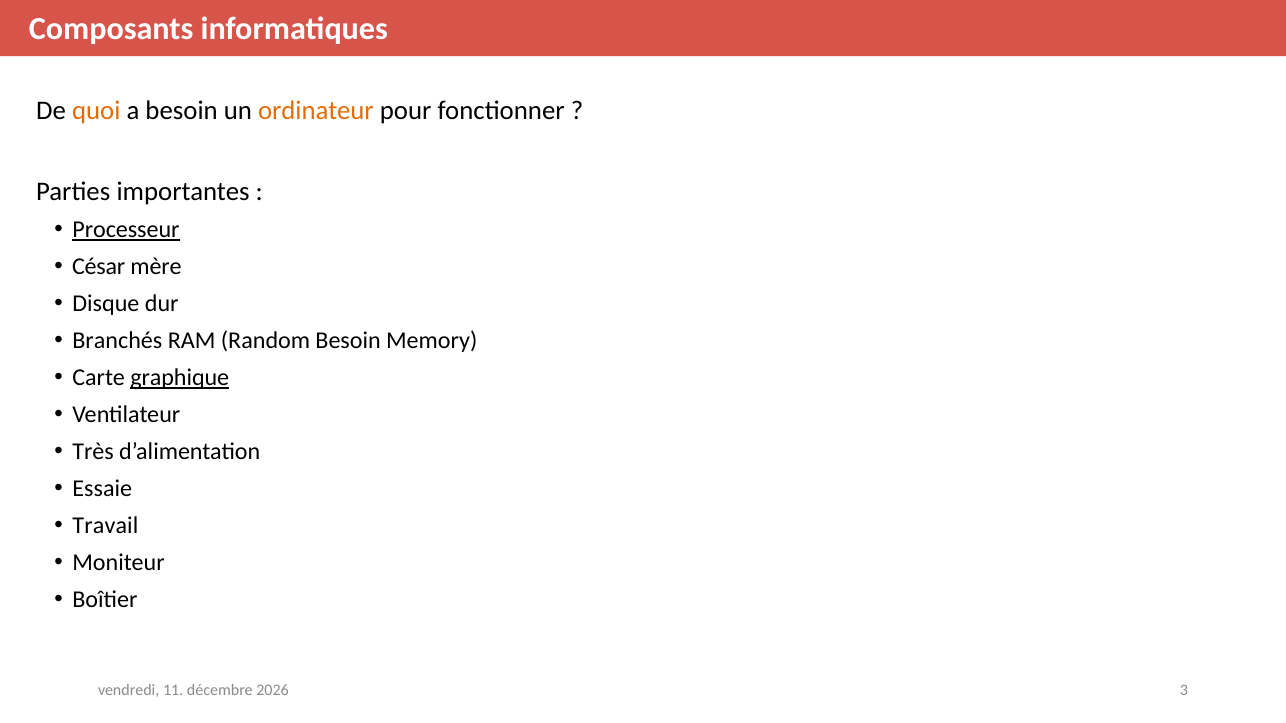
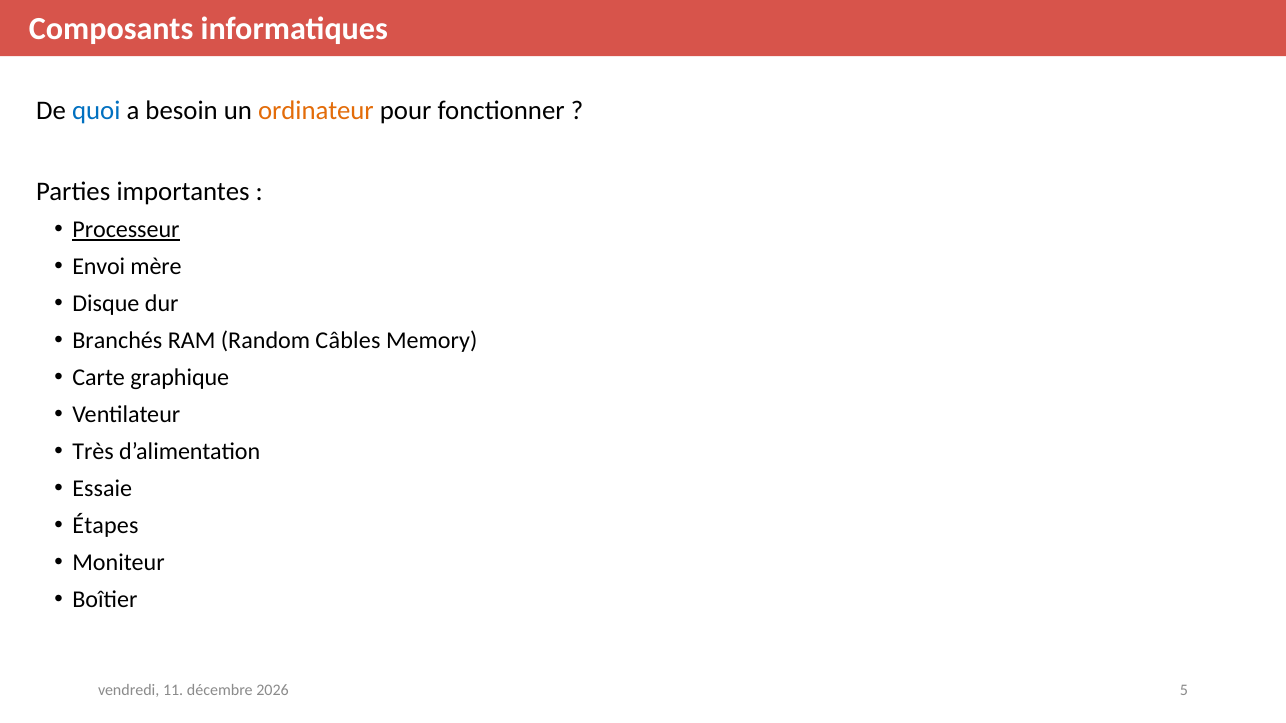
quoi colour: orange -> blue
César: César -> Envoi
Random Besoin: Besoin -> Câbles
graphique underline: present -> none
Travail: Travail -> Étapes
3: 3 -> 5
